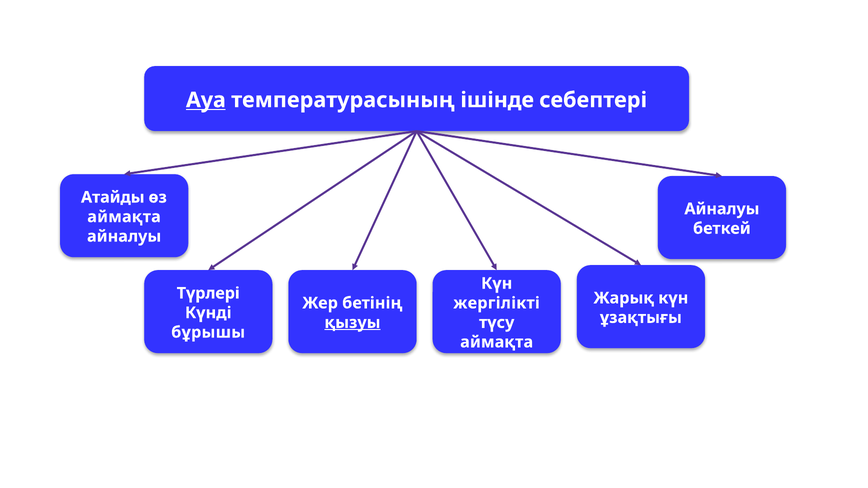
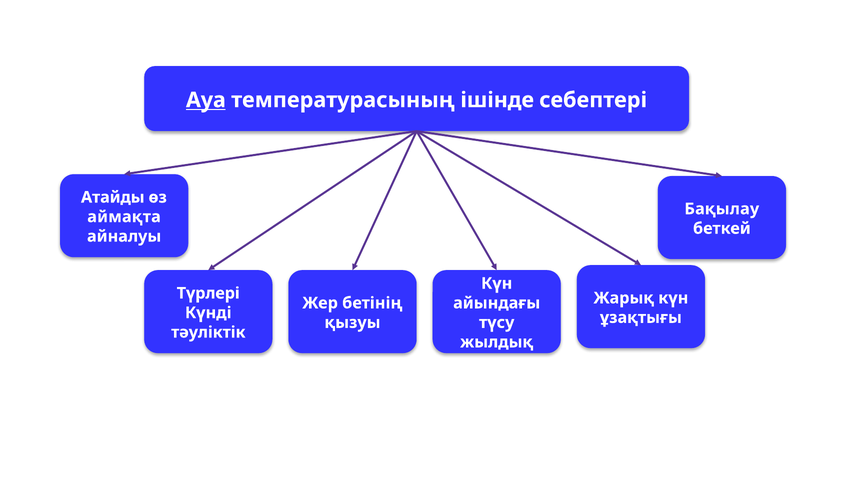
Айналуы at (722, 209): Айналуы -> Бақылау
жергілікті: жергілікті -> айындағы
қызуы underline: present -> none
бұрышы: бұрышы -> тәуліктік
аймақта at (497, 342): аймақта -> жылдық
